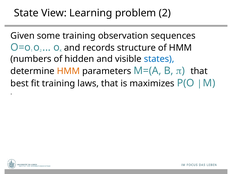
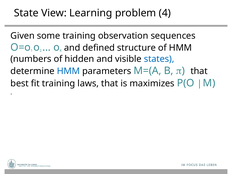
problem 2: 2 -> 4
records: records -> defined
HMM at (68, 71) colour: orange -> blue
